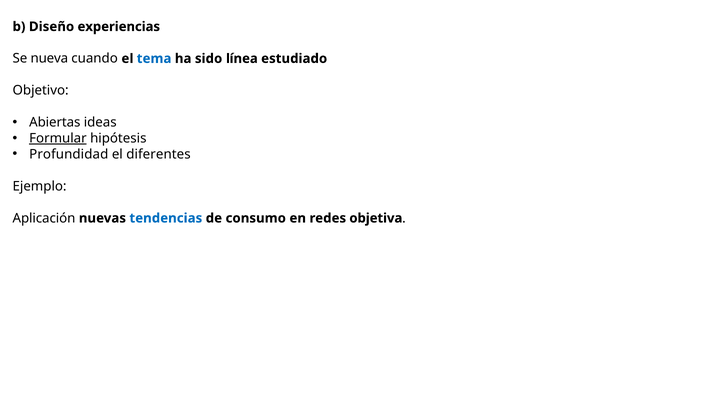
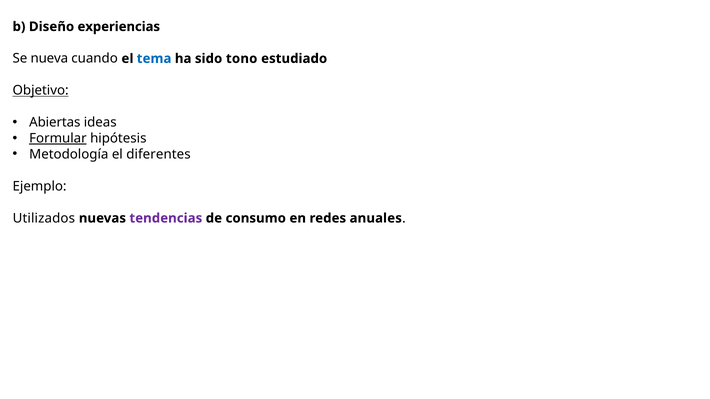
línea: línea -> tono
Objetivo underline: none -> present
Profundidad: Profundidad -> Metodología
Aplicación: Aplicación -> Utilizados
tendencias colour: blue -> purple
objetiva: objetiva -> anuales
